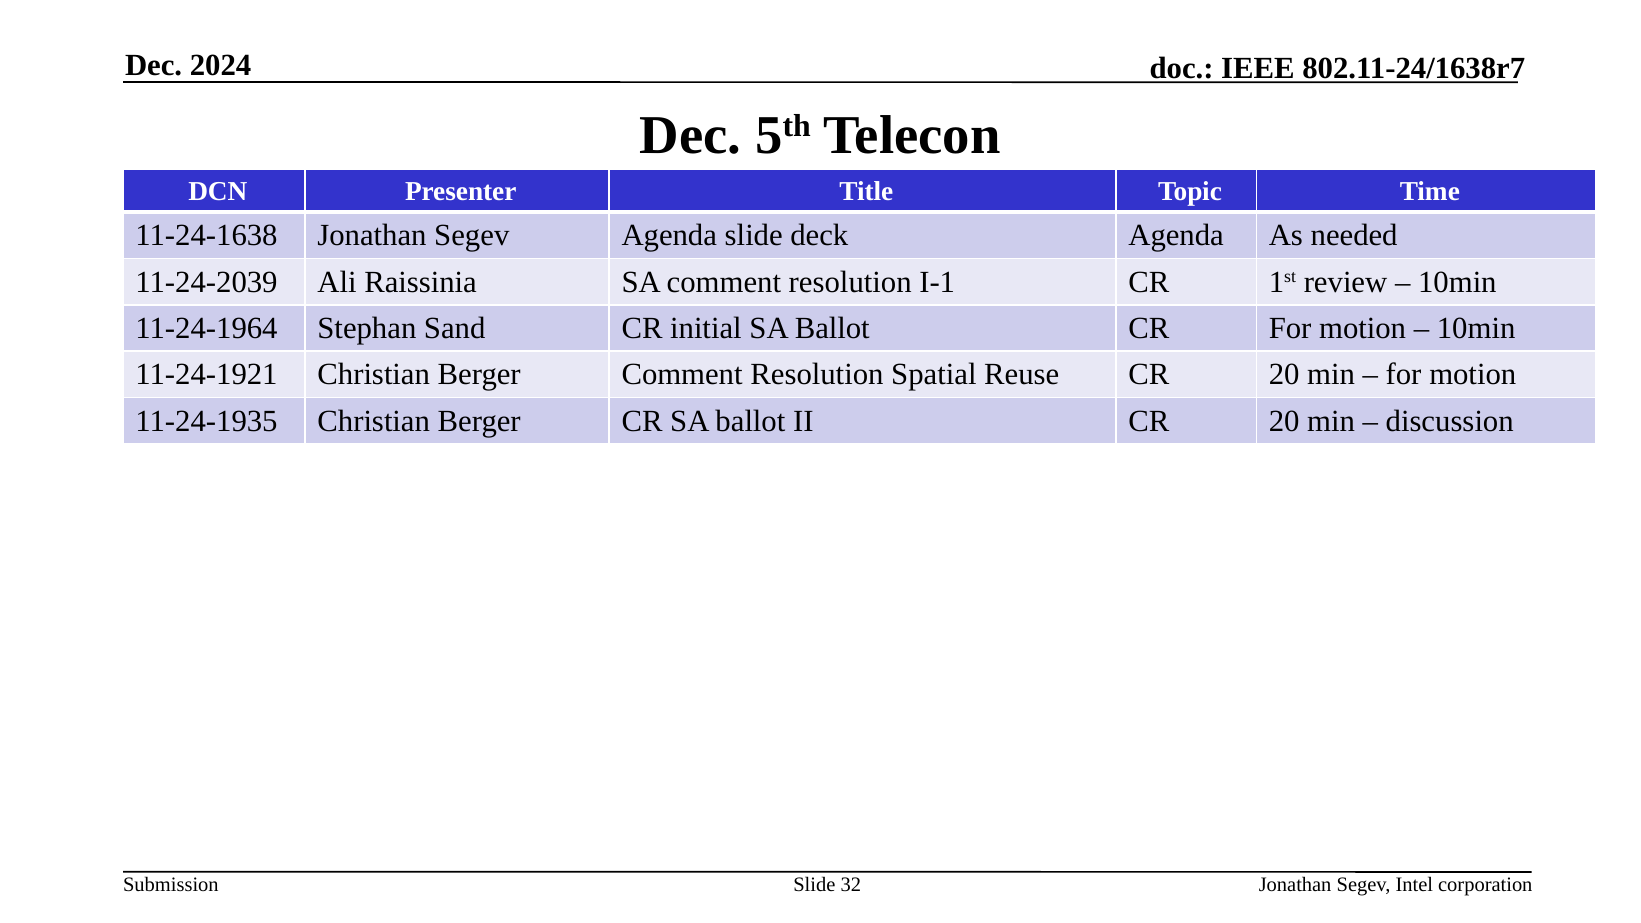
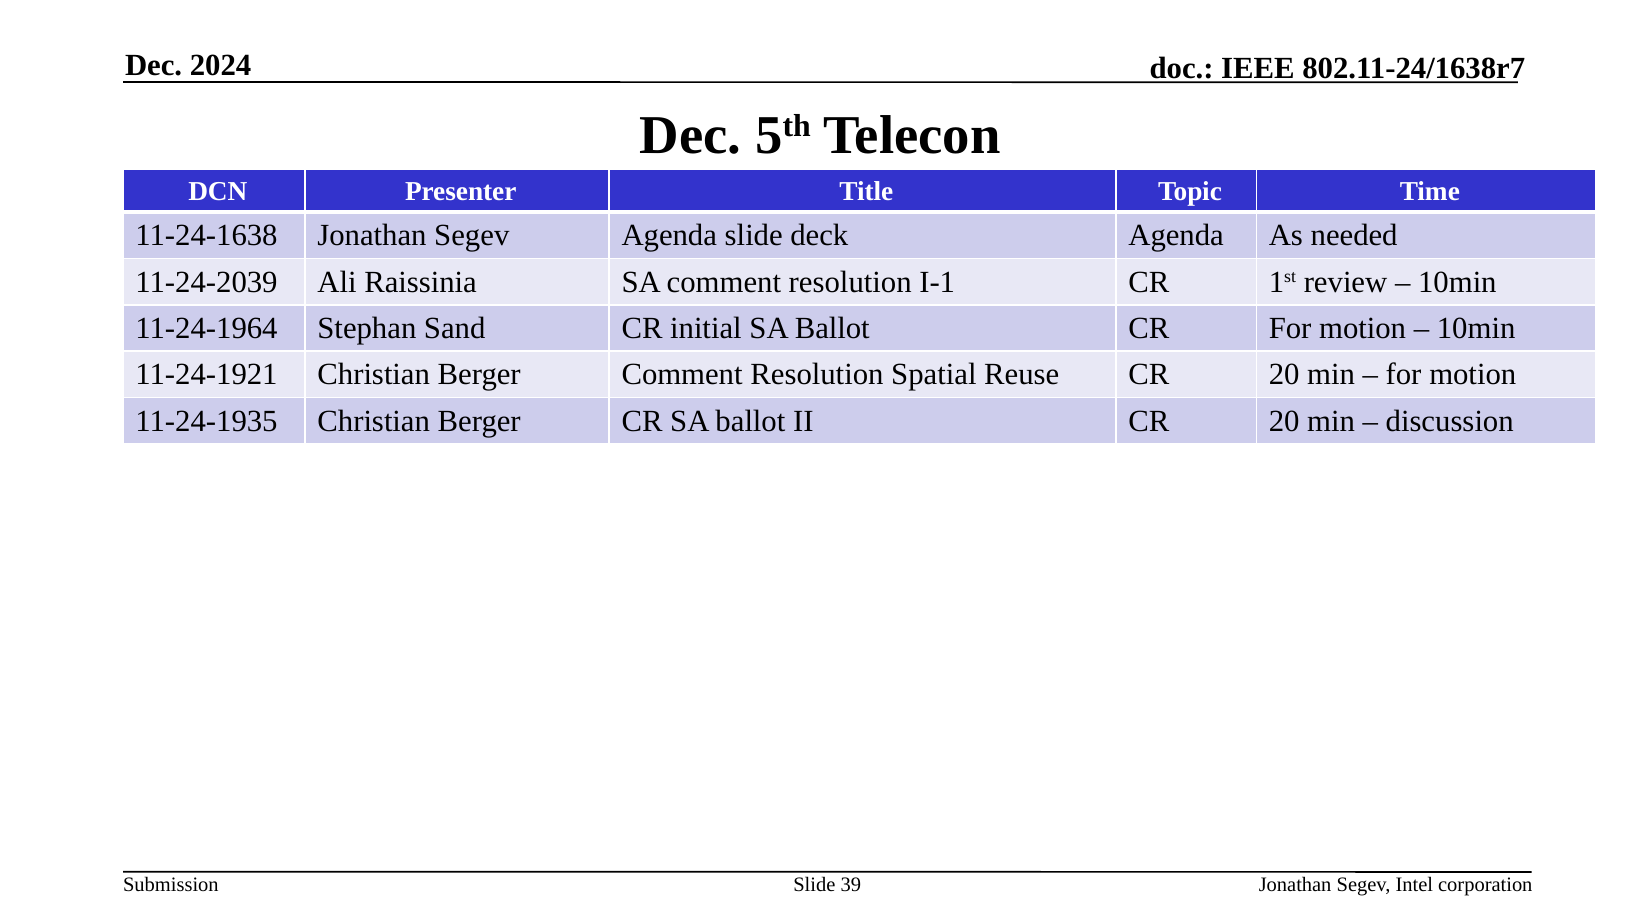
32: 32 -> 39
